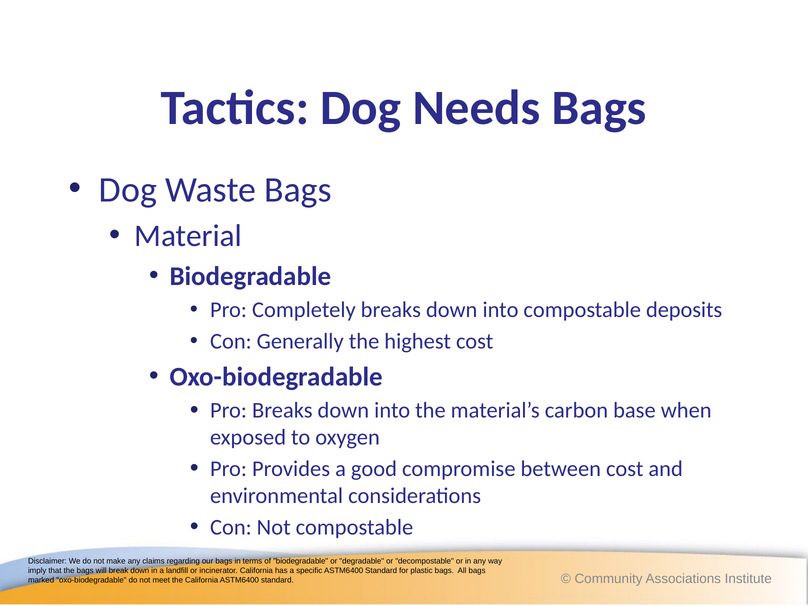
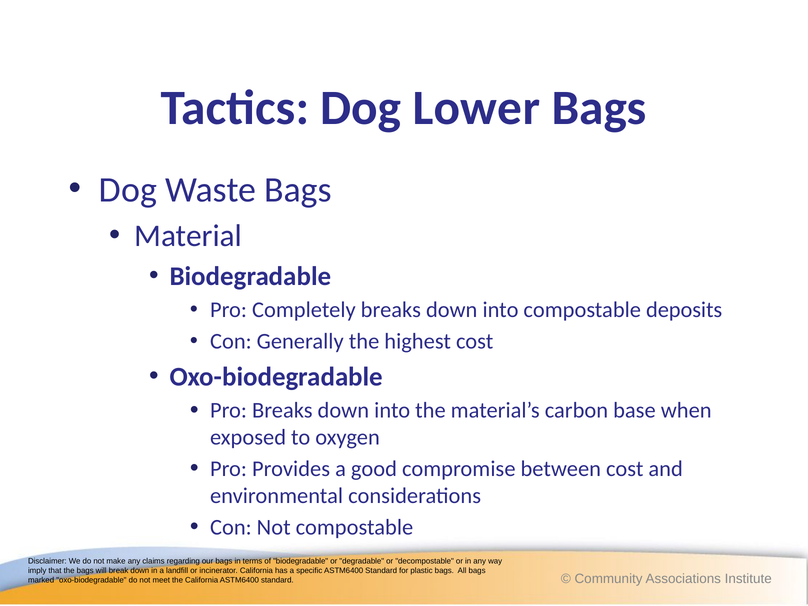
Needs: Needs -> Lower
